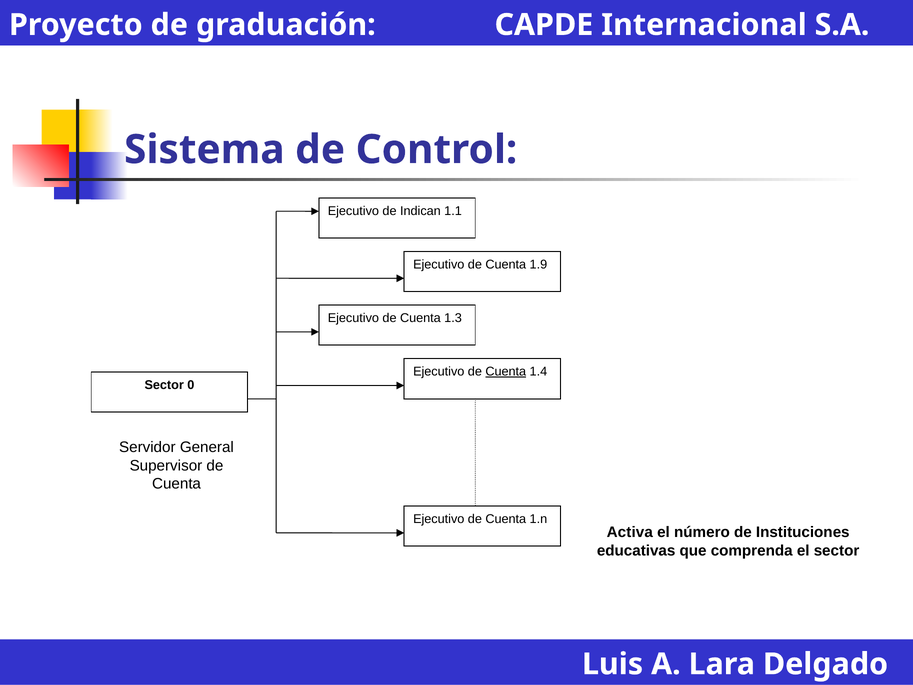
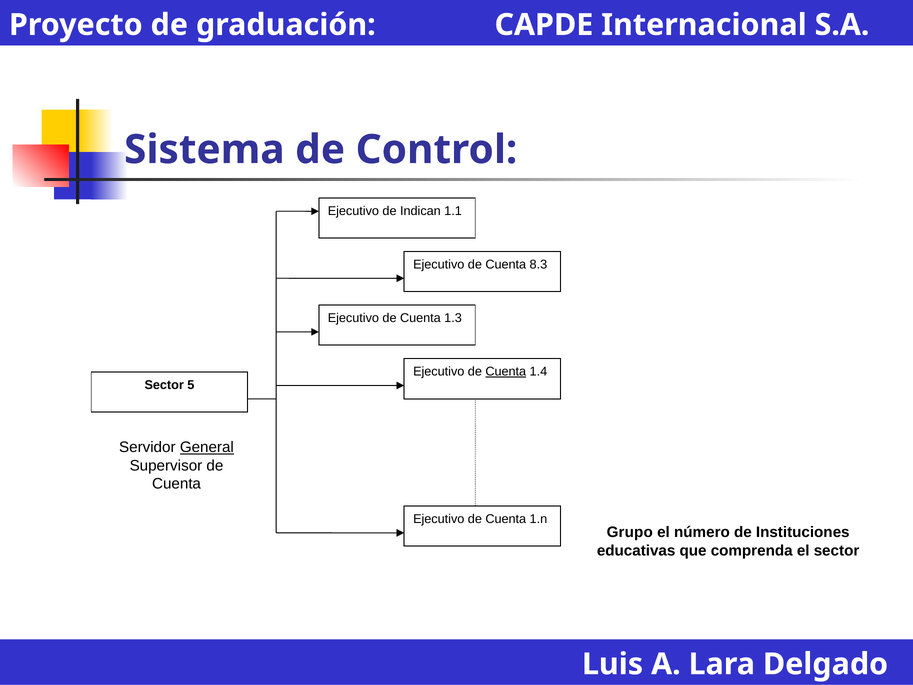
1.9: 1.9 -> 8.3
0: 0 -> 5
General underline: none -> present
Activa: Activa -> Grupo
